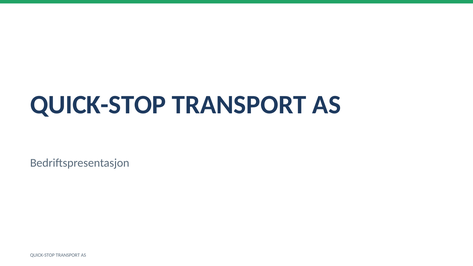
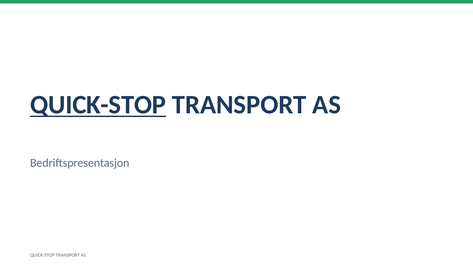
QUICK-STOP at (98, 105) underline: none -> present
